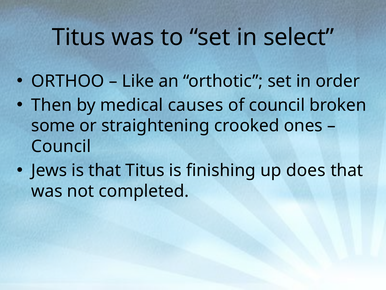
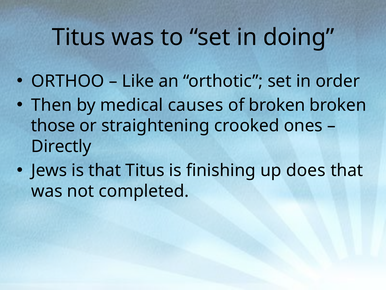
select: select -> doing
of council: council -> broken
some: some -> those
Council at (61, 146): Council -> Directly
